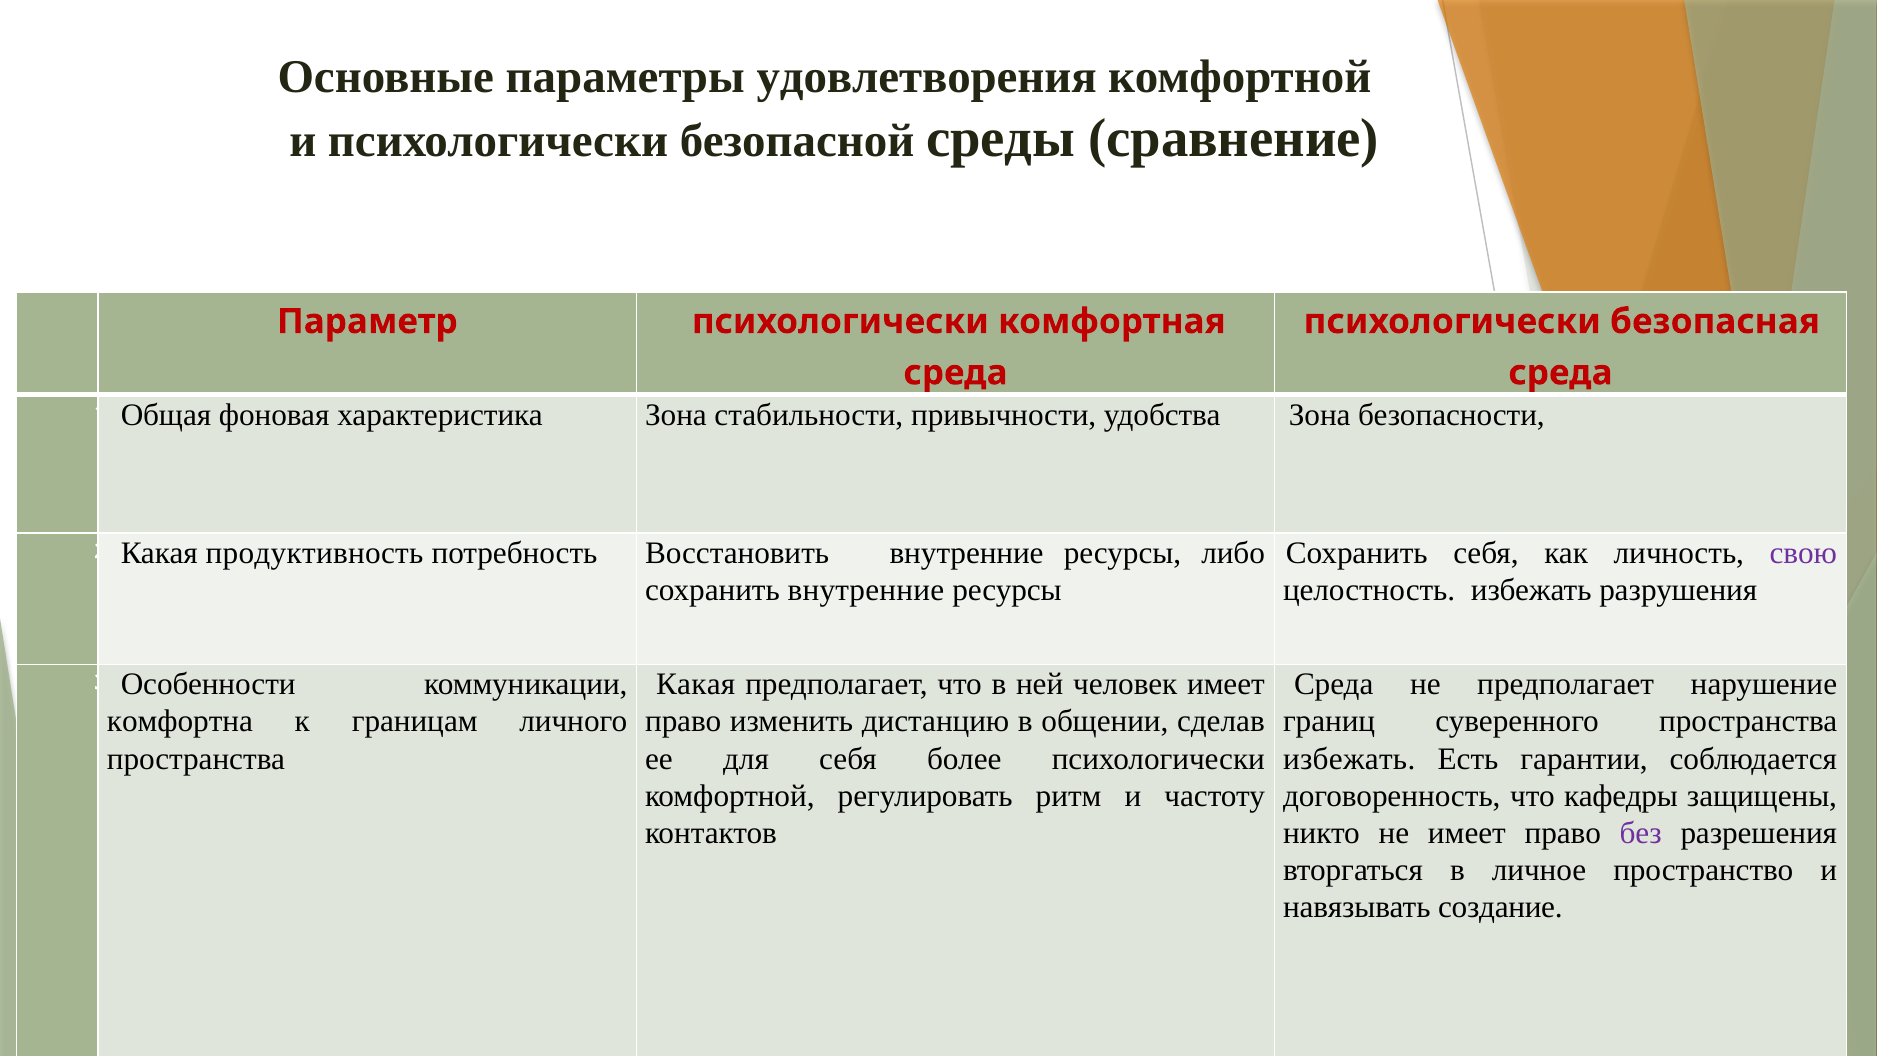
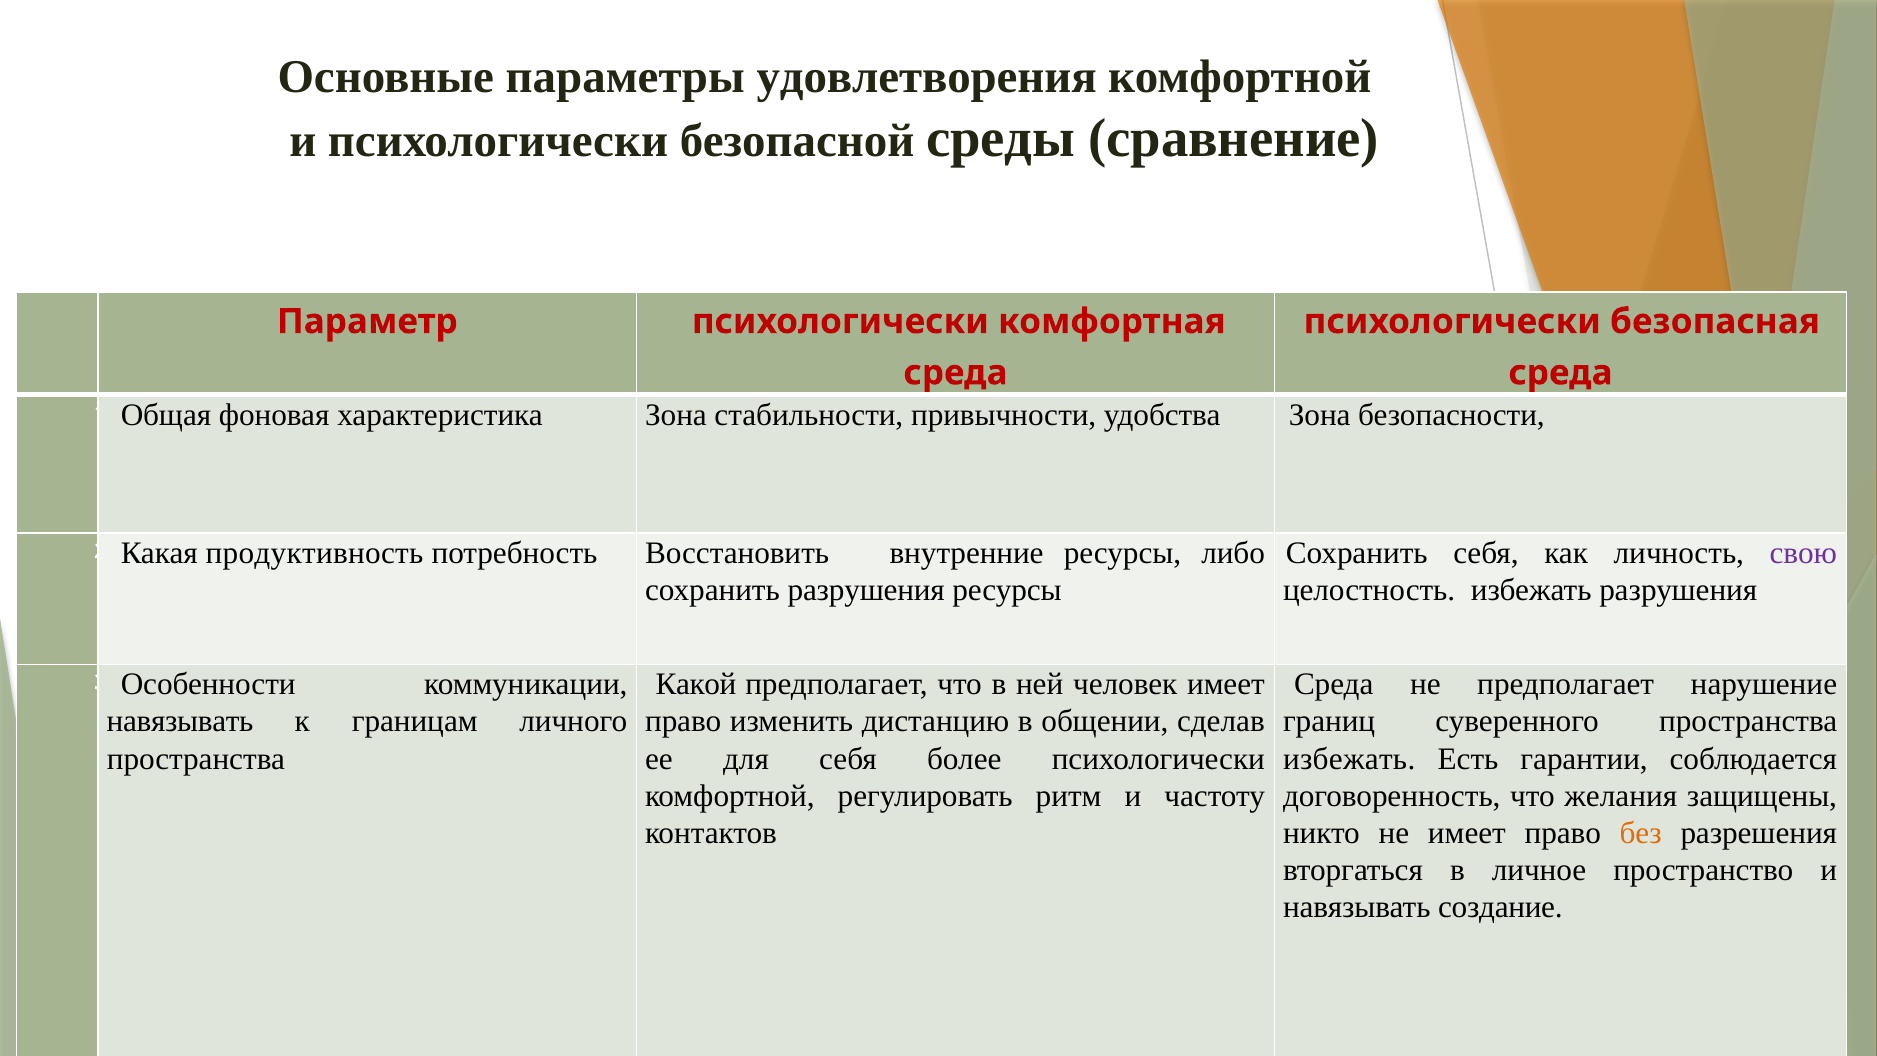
сохранить внутренние: внутренние -> разрушения
Какая at (696, 684): Какая -> Какой
комфортна at (180, 721): комфортна -> навязывать
кафедры: кафедры -> желания
без colour: purple -> orange
